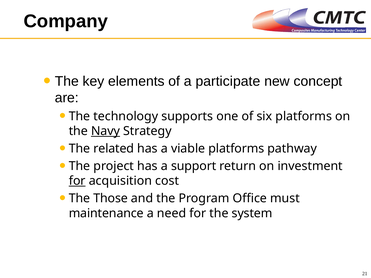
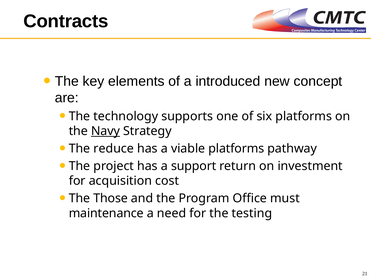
Company: Company -> Contracts
participate: participate -> introduced
related: related -> reduce
for at (77, 181) underline: present -> none
system: system -> testing
